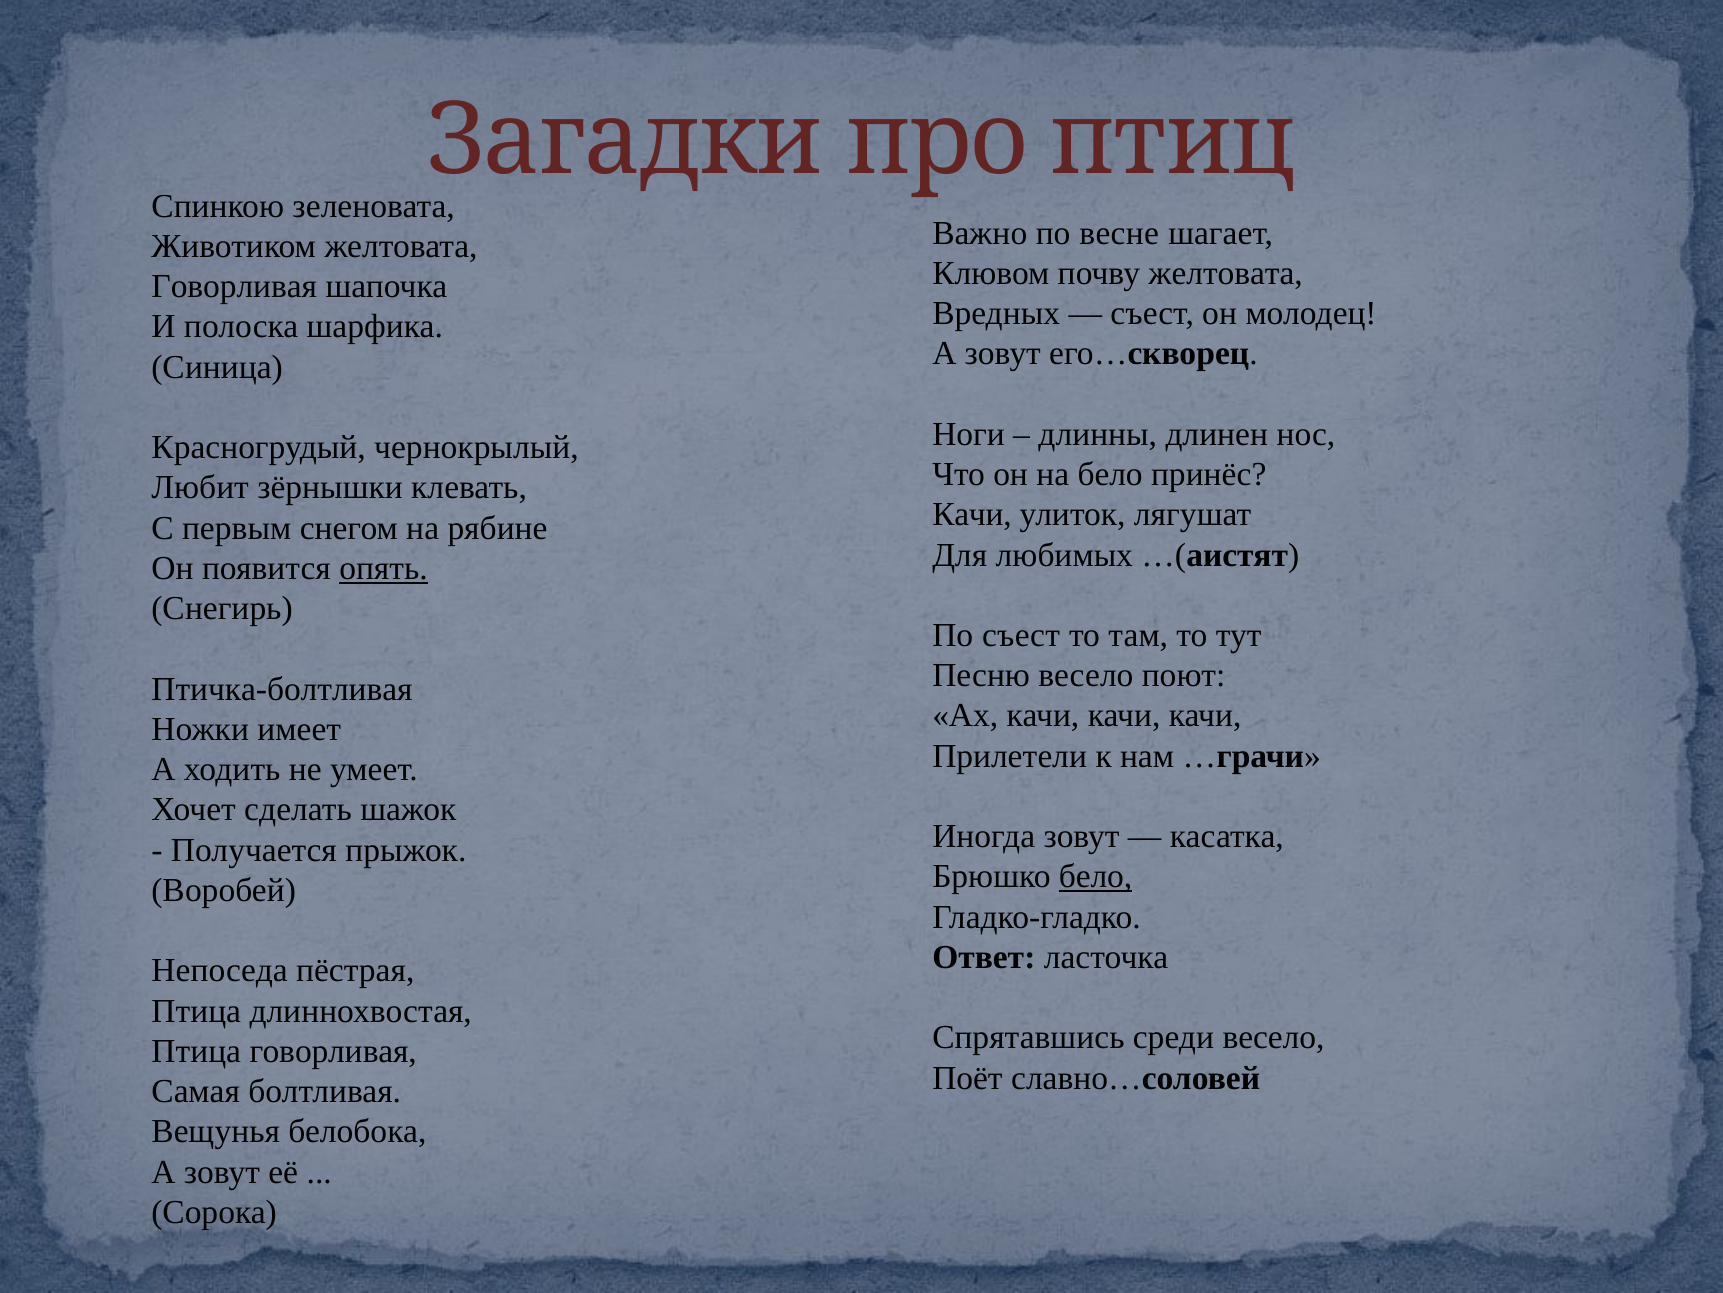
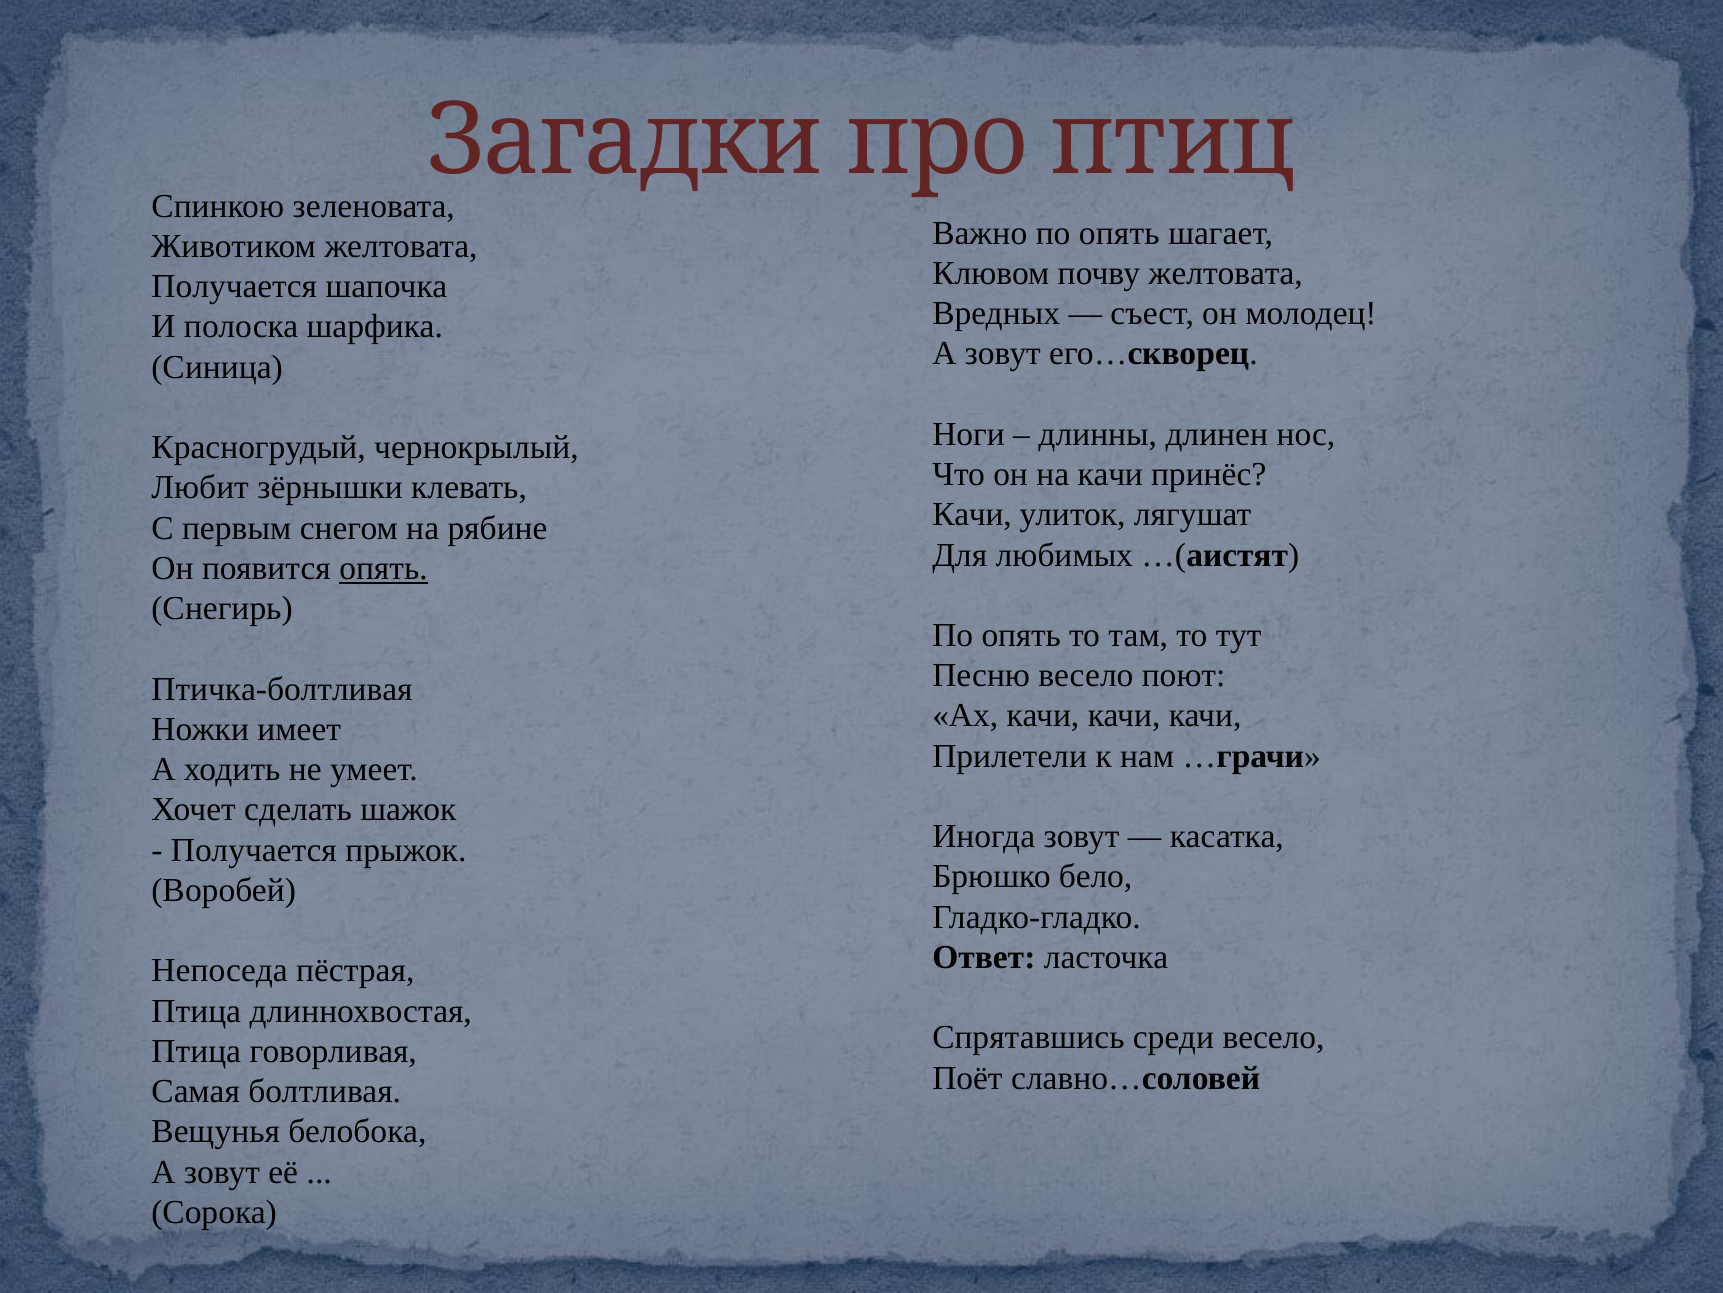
Важно по весне: весне -> опять
Говорливая at (234, 286): Говорливая -> Получается
на бело: бело -> качи
съест at (1021, 635): съест -> опять
бело at (1096, 876) underline: present -> none
